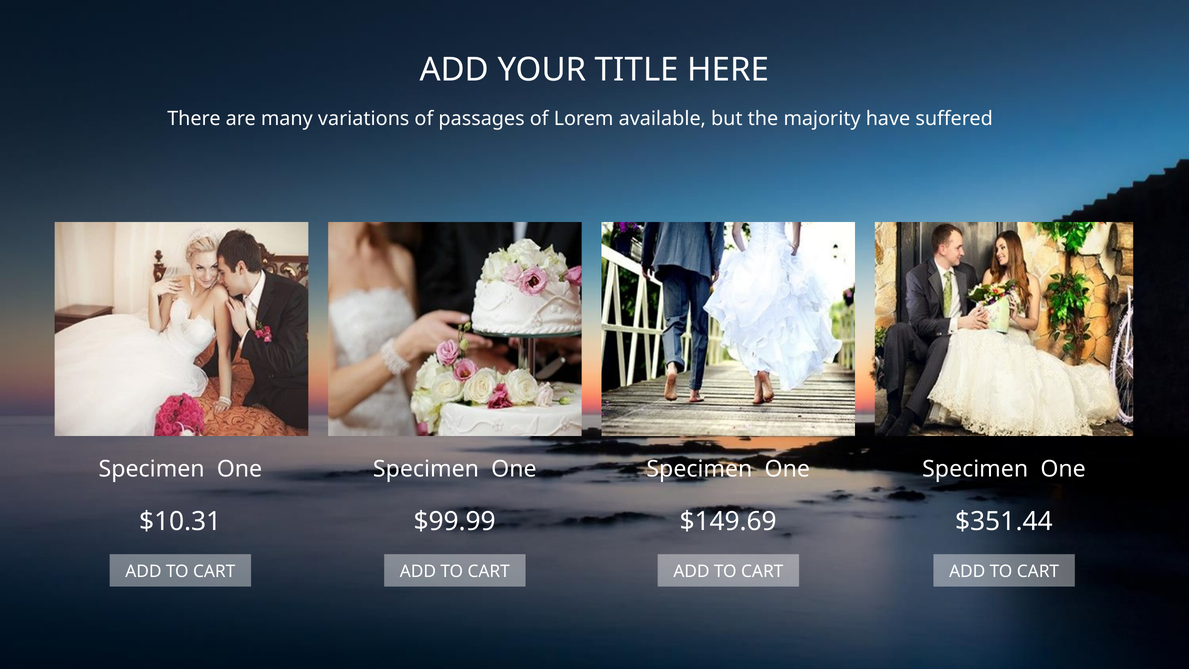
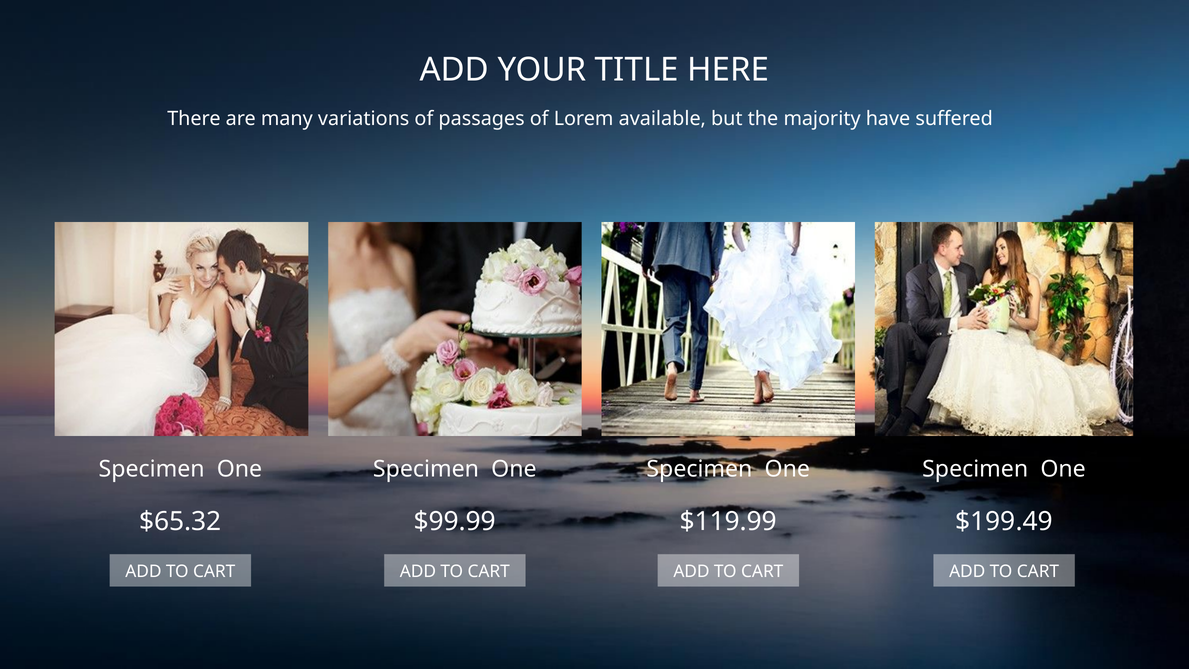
$10.31: $10.31 -> $65.32
$149.69: $149.69 -> $119.99
$351.44: $351.44 -> $199.49
